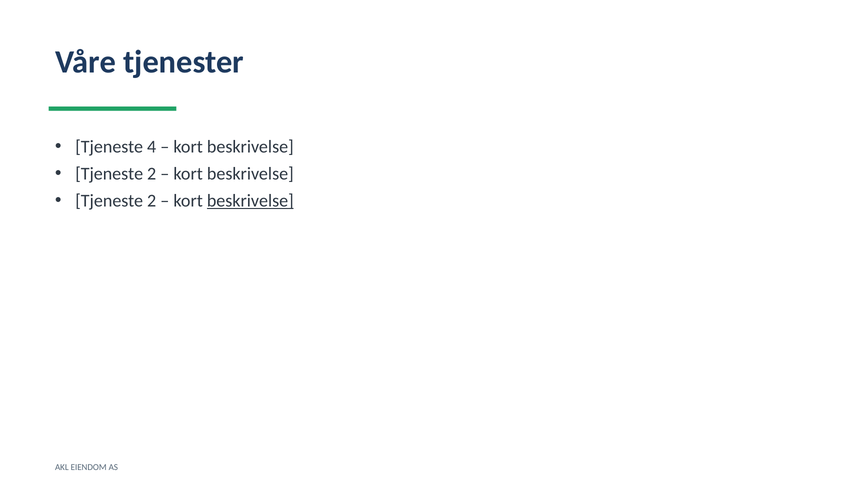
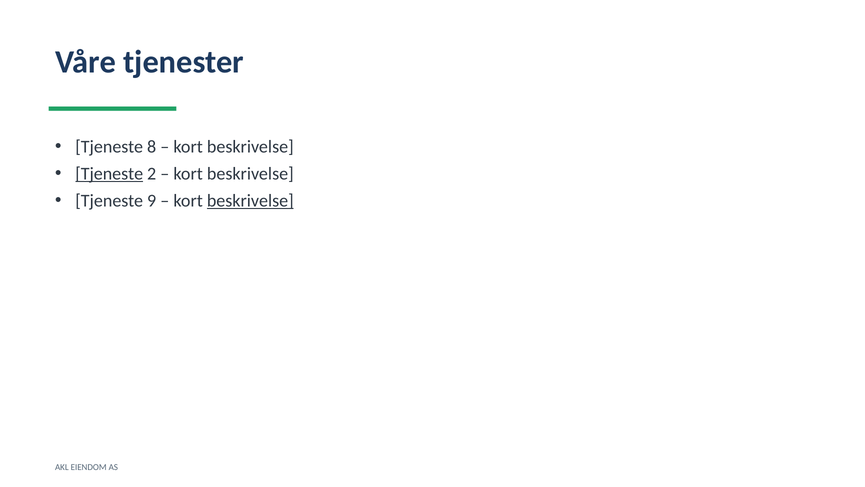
4: 4 -> 8
Tjeneste at (109, 174) underline: none -> present
2 at (152, 201): 2 -> 9
